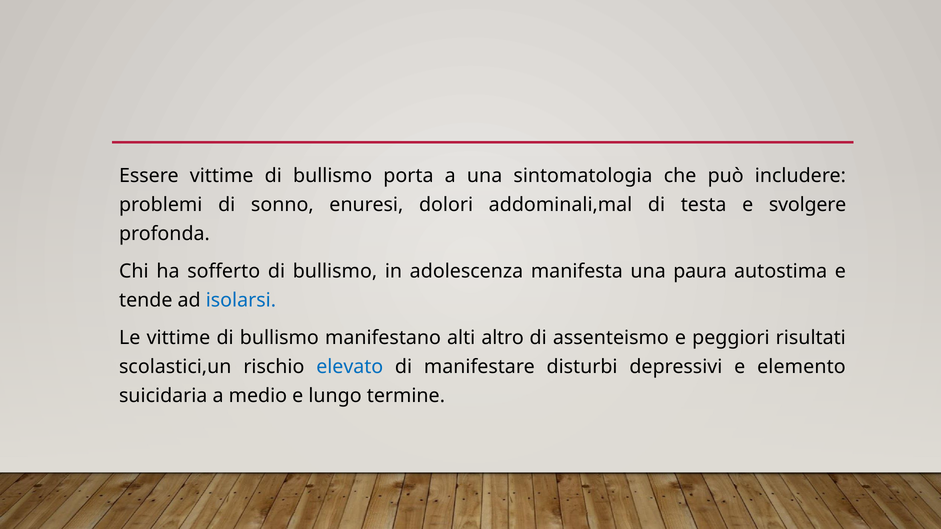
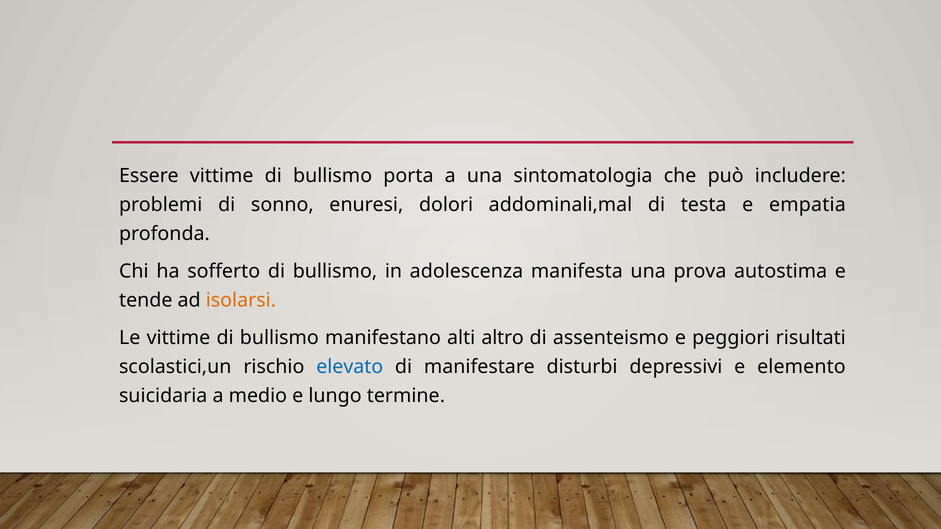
svolgere: svolgere -> empatia
paura: paura -> prova
isolarsi colour: blue -> orange
